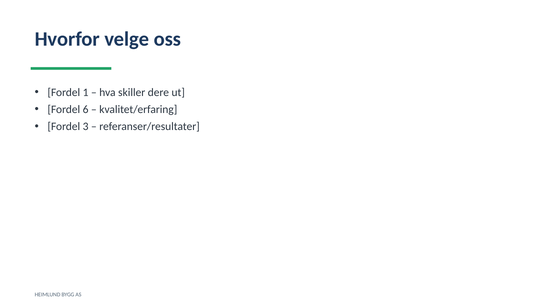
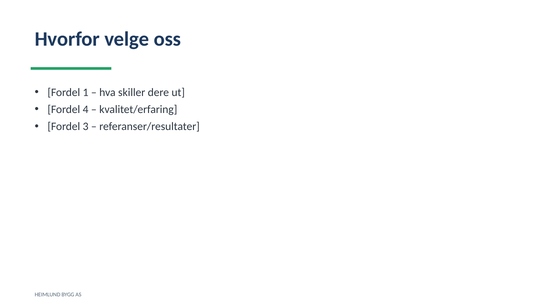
6: 6 -> 4
